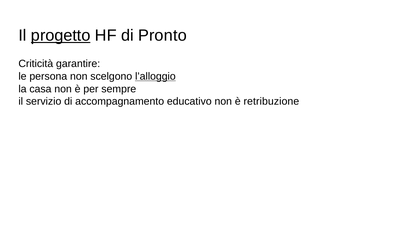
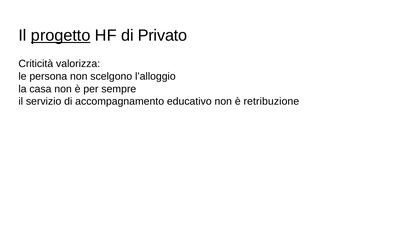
Pronto: Pronto -> Privato
garantire: garantire -> valorizza
l’alloggio underline: present -> none
